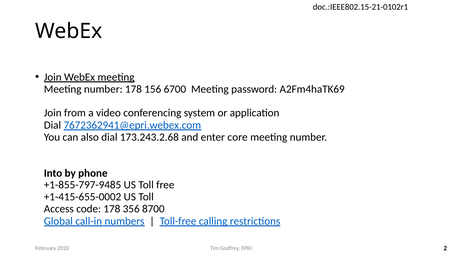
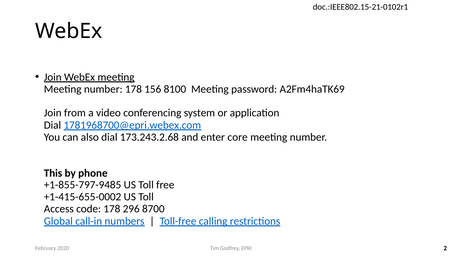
6700: 6700 -> 8100
7672362941@epri.webex.com: 7672362941@epri.webex.com -> 1781968700@epri.webex.com
Into: Into -> This
356: 356 -> 296
